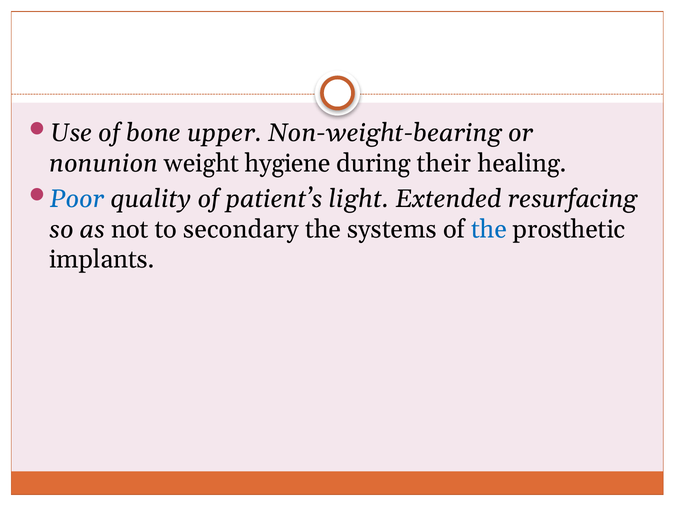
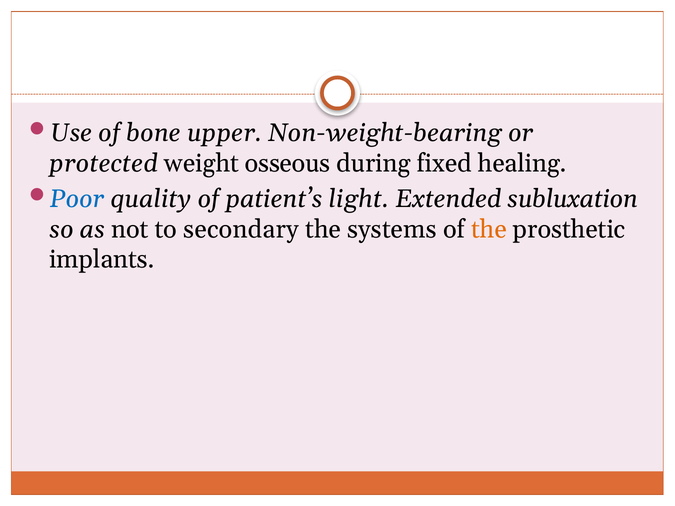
nonunion: nonunion -> protected
hygiene: hygiene -> osseous
their: their -> fixed
resurfacing: resurfacing -> subluxation
the at (489, 229) colour: blue -> orange
